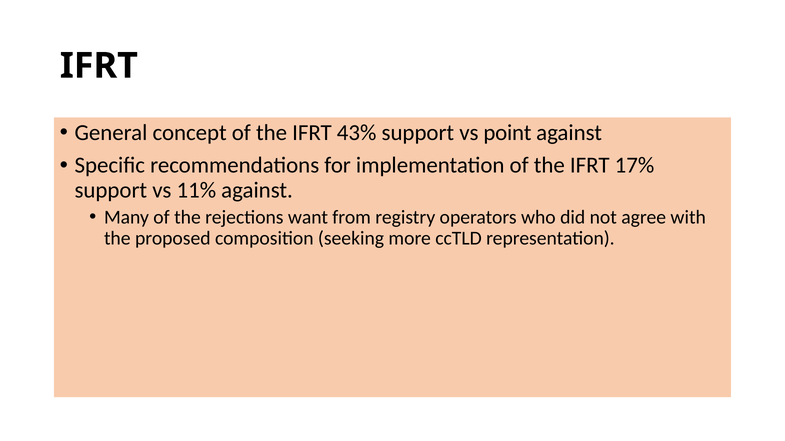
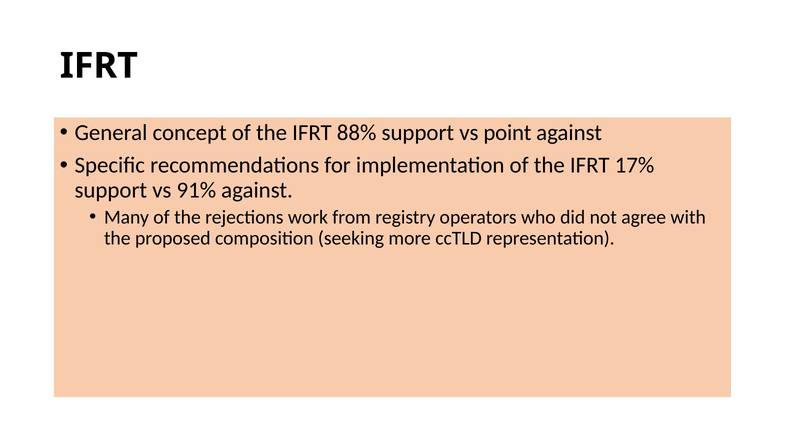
43%: 43% -> 88%
11%: 11% -> 91%
want: want -> work
